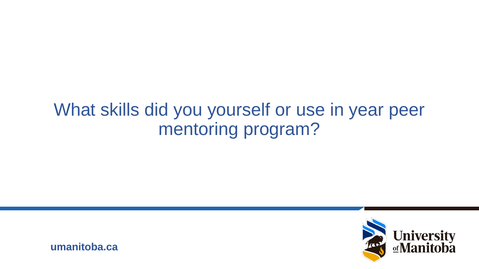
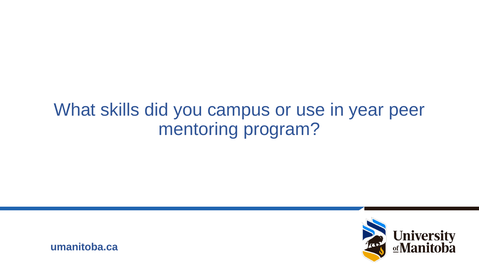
yourself: yourself -> campus
